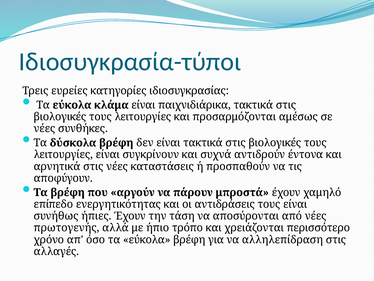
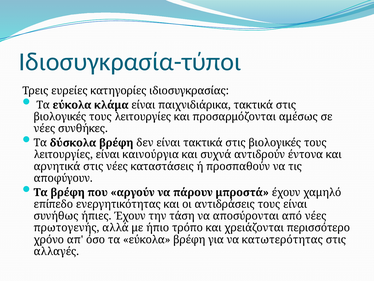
συγκρίνουν: συγκρίνουν -> καινούργια
αλληλεπίδραση: αλληλεπίδραση -> κατωτερότητας
